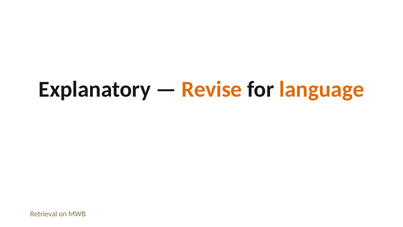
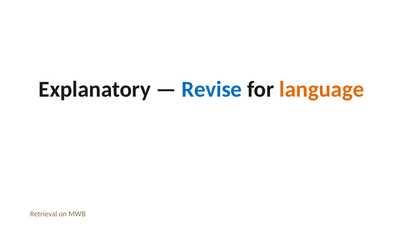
Revise colour: orange -> blue
